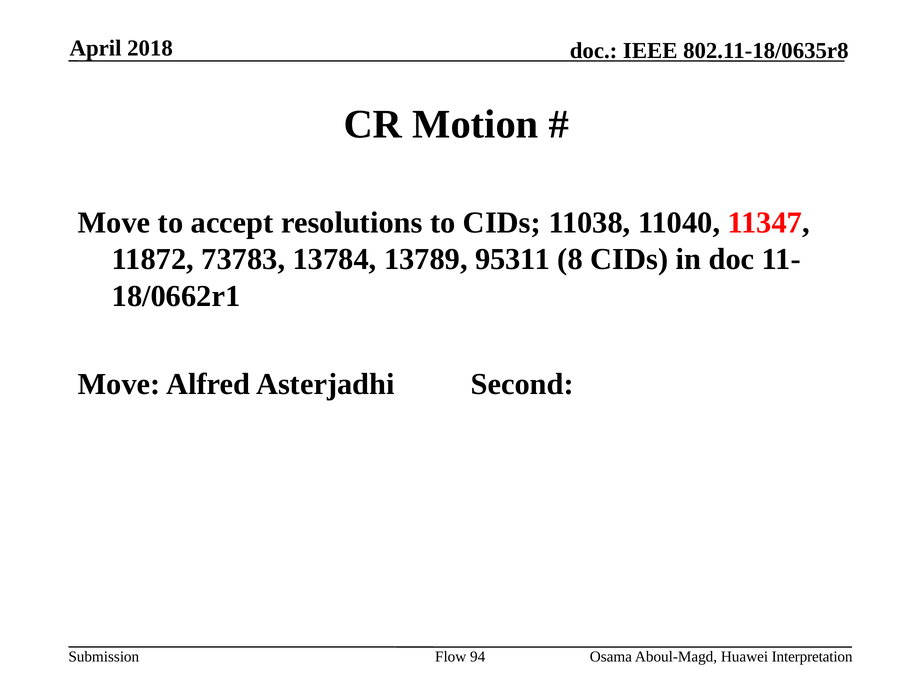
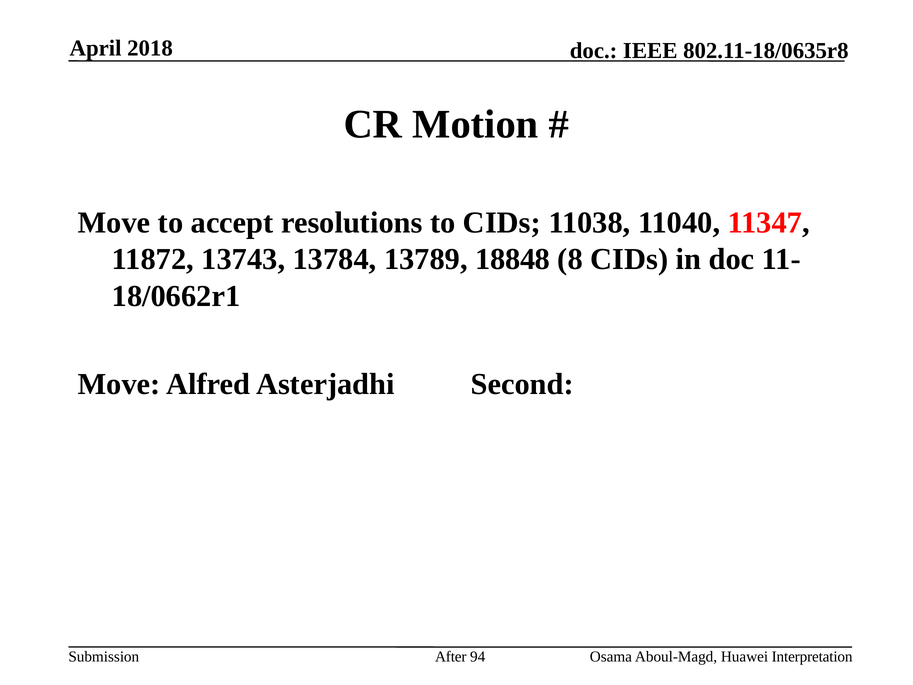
73783: 73783 -> 13743
95311: 95311 -> 18848
Flow: Flow -> After
